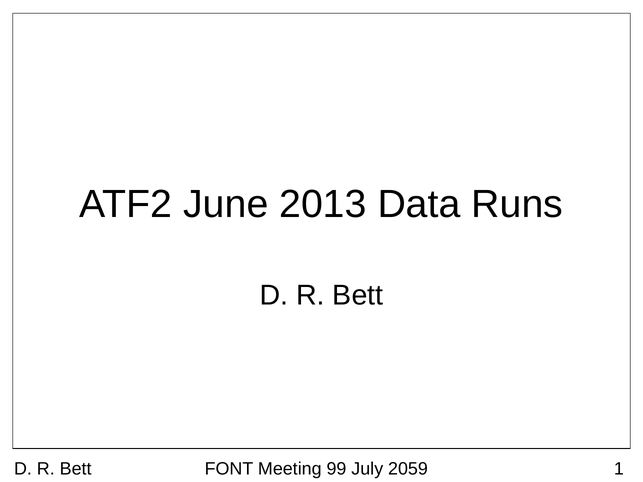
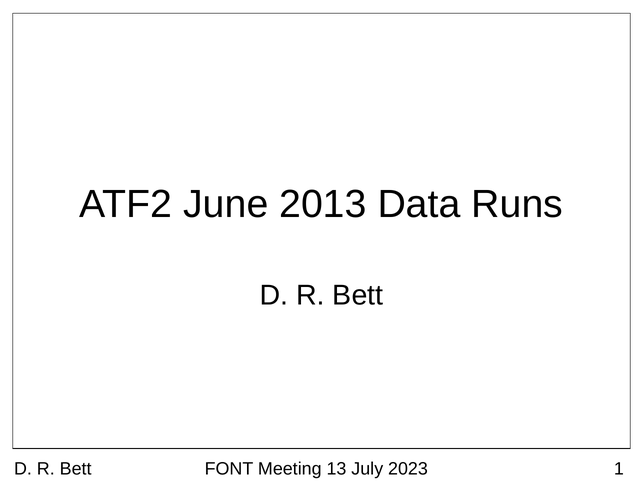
99: 99 -> 13
2059: 2059 -> 2023
